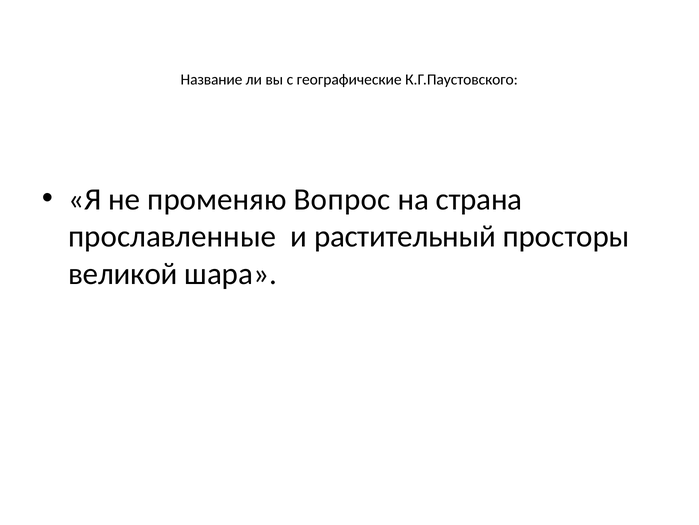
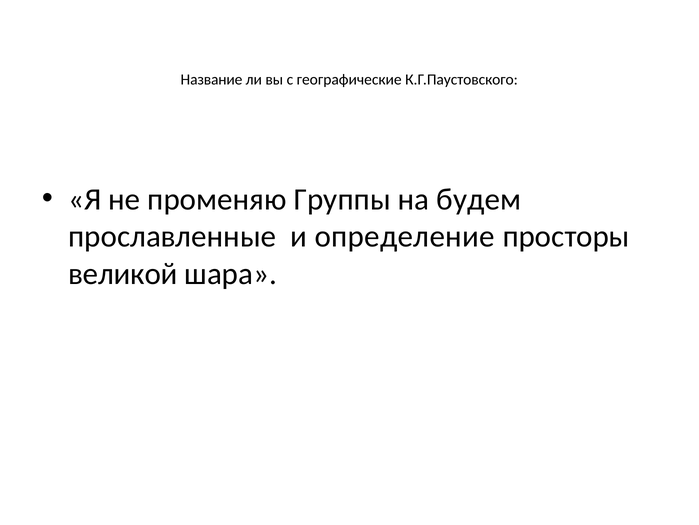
Вопрос: Вопрос -> Группы
страна: страна -> будем
растительный: растительный -> определение
